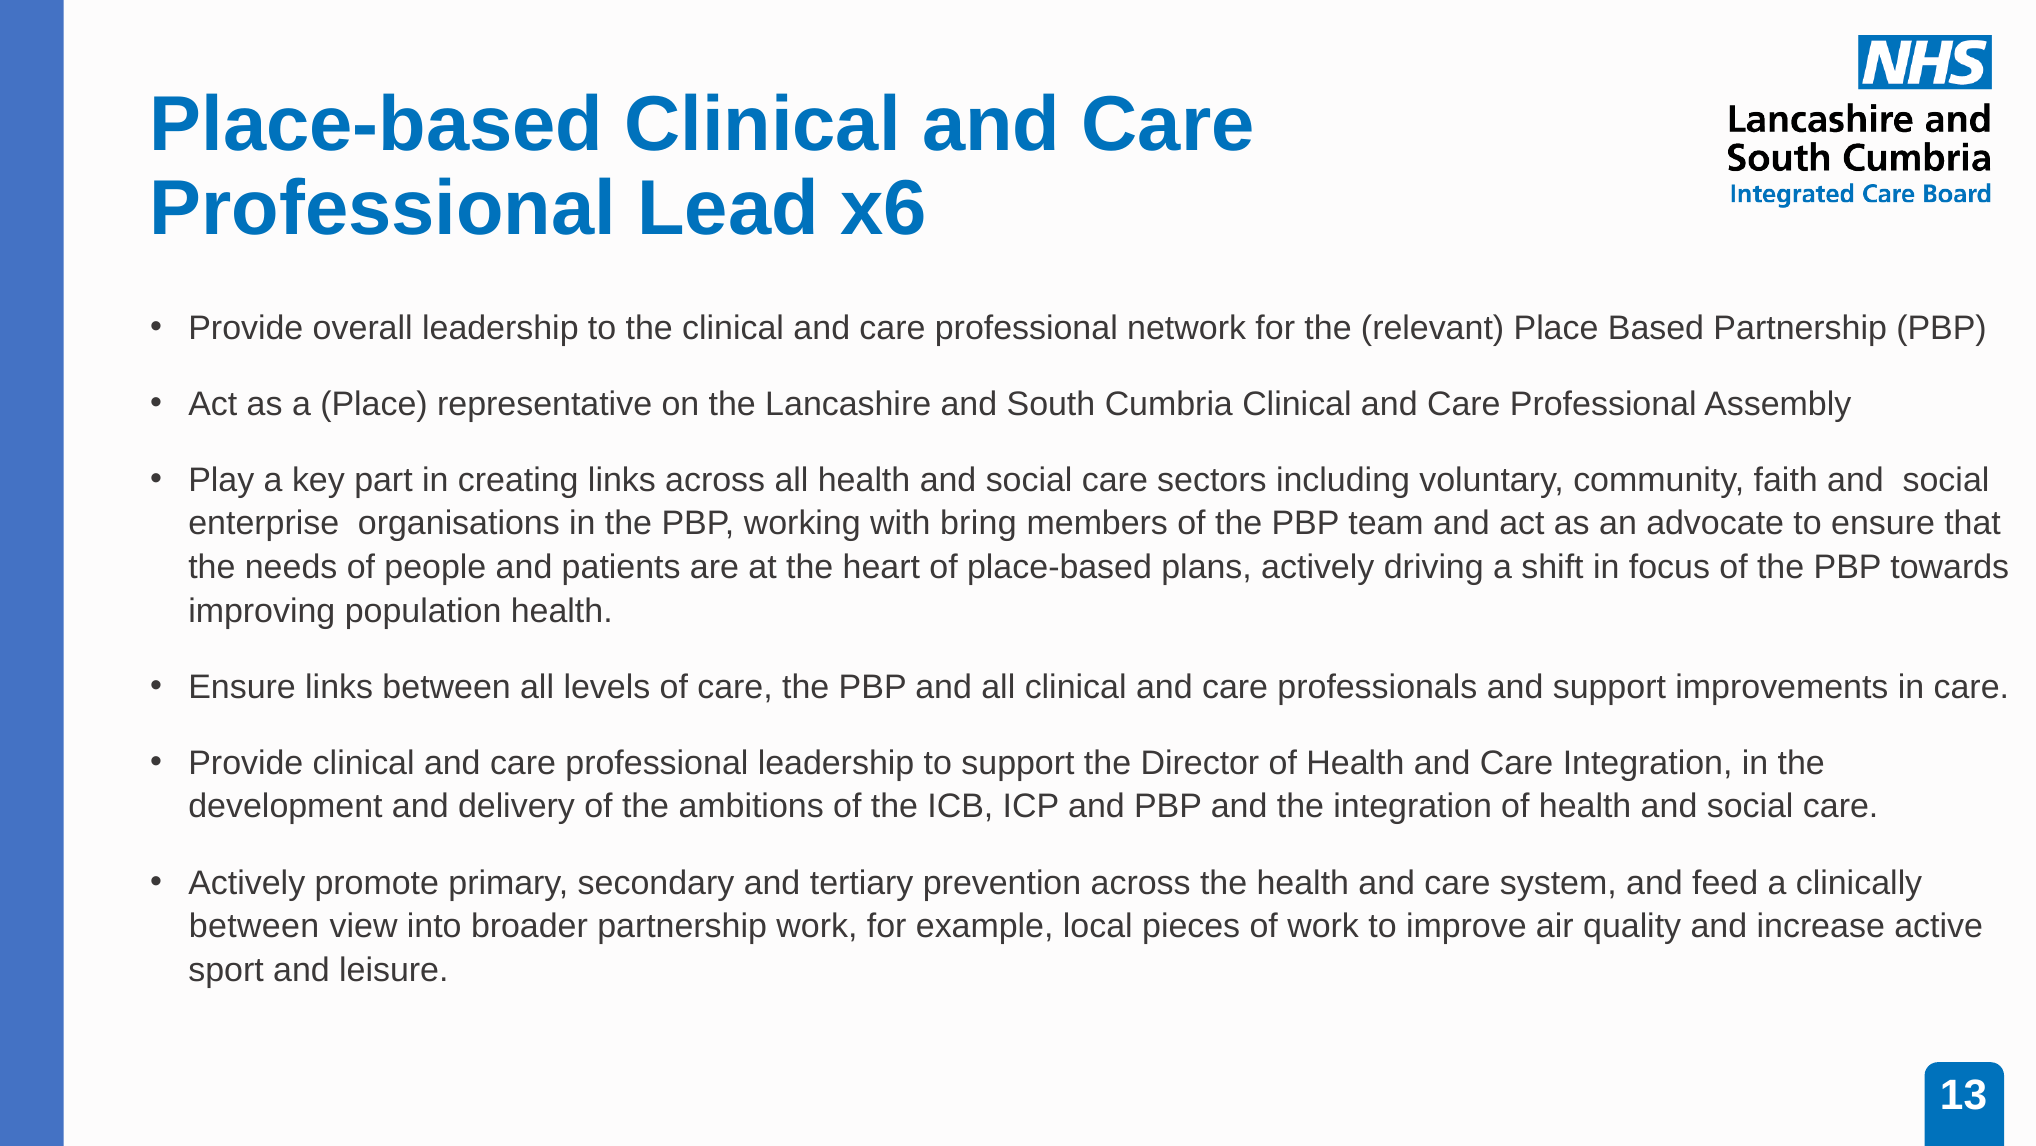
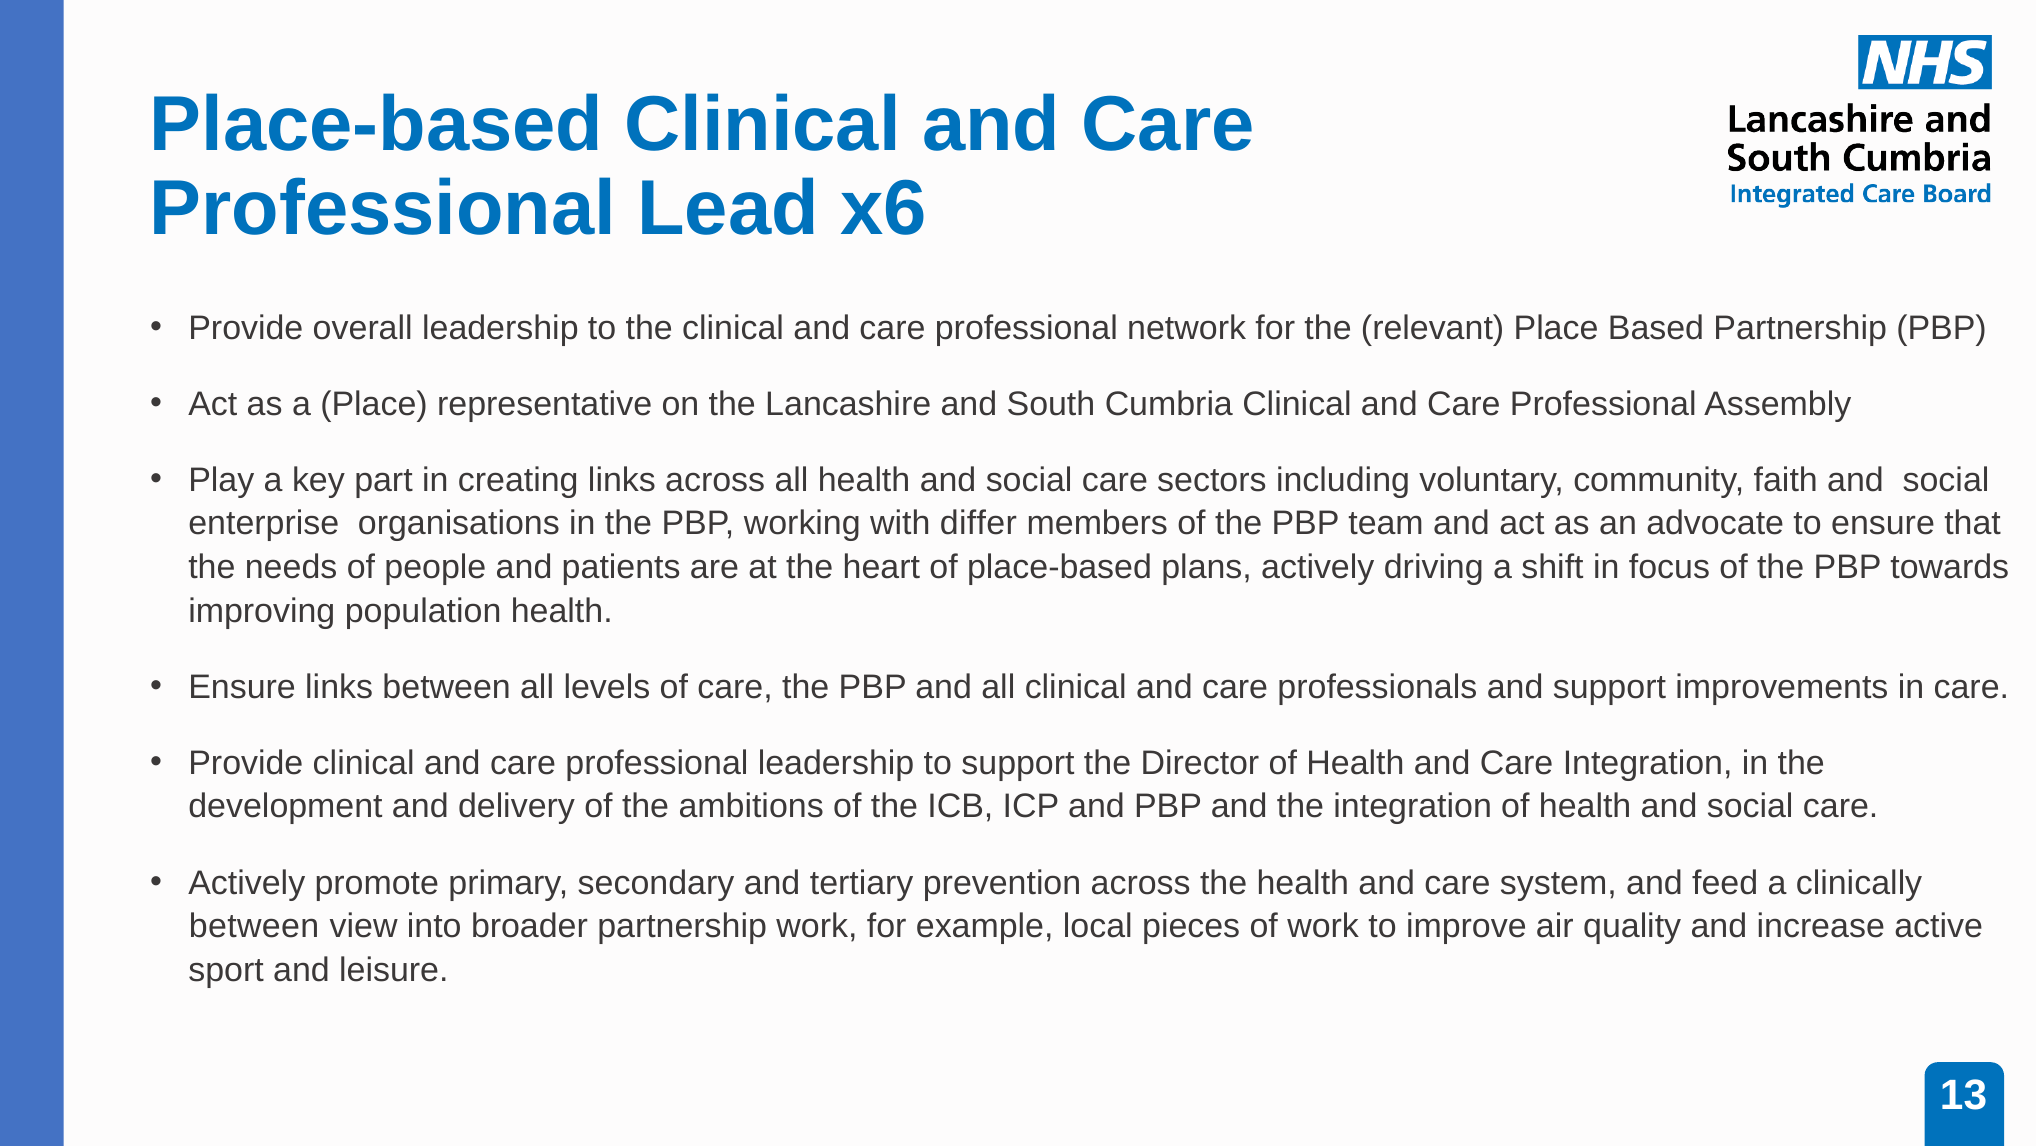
bring: bring -> differ
